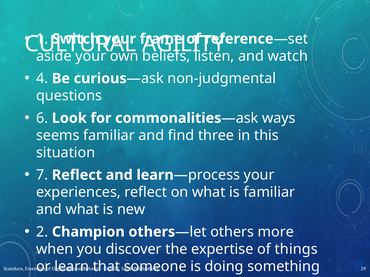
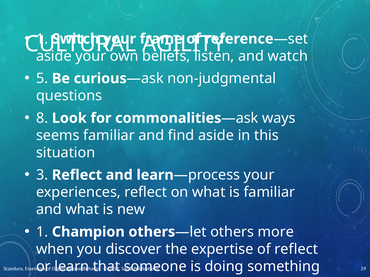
4: 4 -> 5
6: 6 -> 8
find three: three -> aside
7: 7 -> 3
2 at (42, 232): 2 -> 1
of things: things -> reflect
